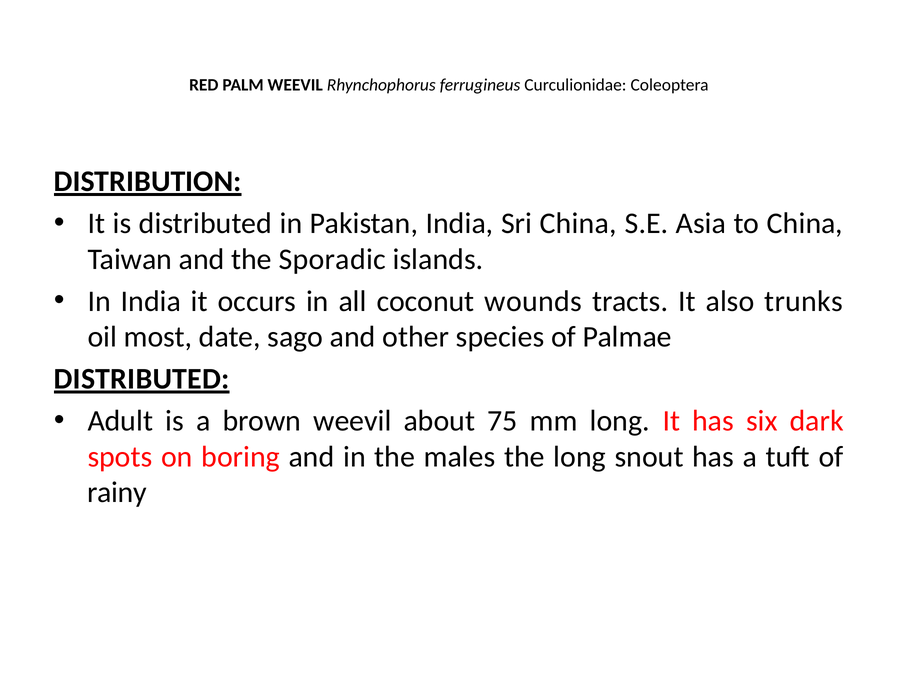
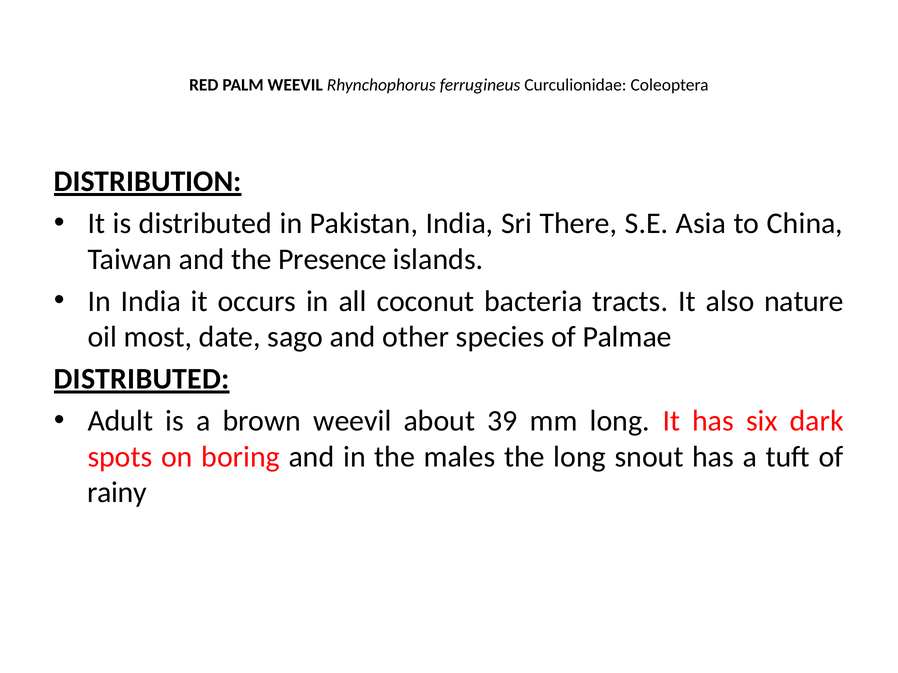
Sri China: China -> There
Sporadic: Sporadic -> Presence
wounds: wounds -> bacteria
trunks: trunks -> nature
75: 75 -> 39
